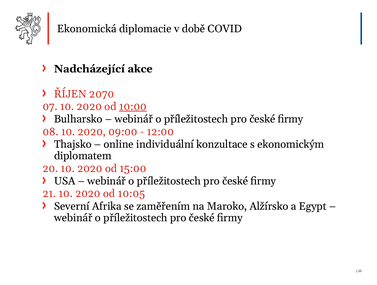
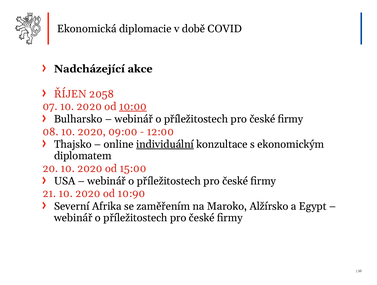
2070: 2070 -> 2058
individuální underline: none -> present
10:05: 10:05 -> 10:90
